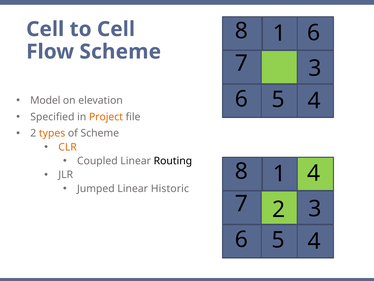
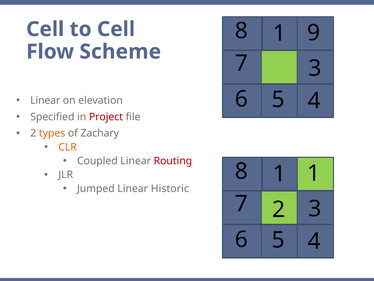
1 6: 6 -> 9
Model at (45, 100): Model -> Linear
Project colour: orange -> red
of Scheme: Scheme -> Zachary
Routing colour: black -> red
1 4: 4 -> 1
